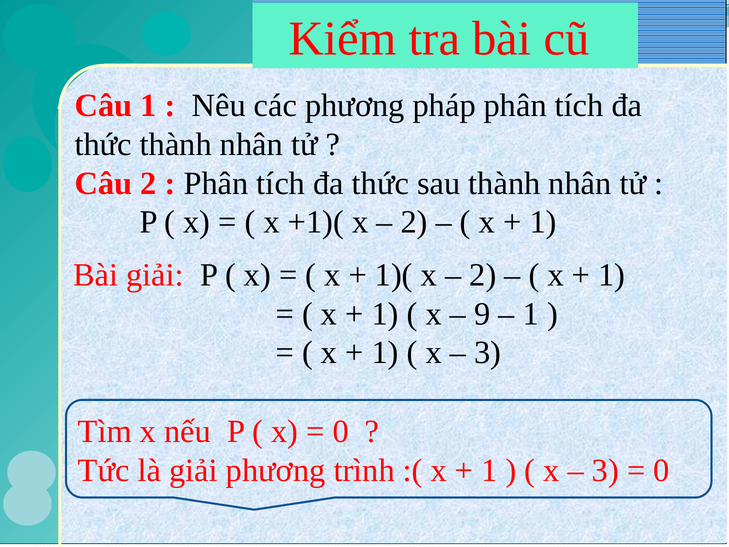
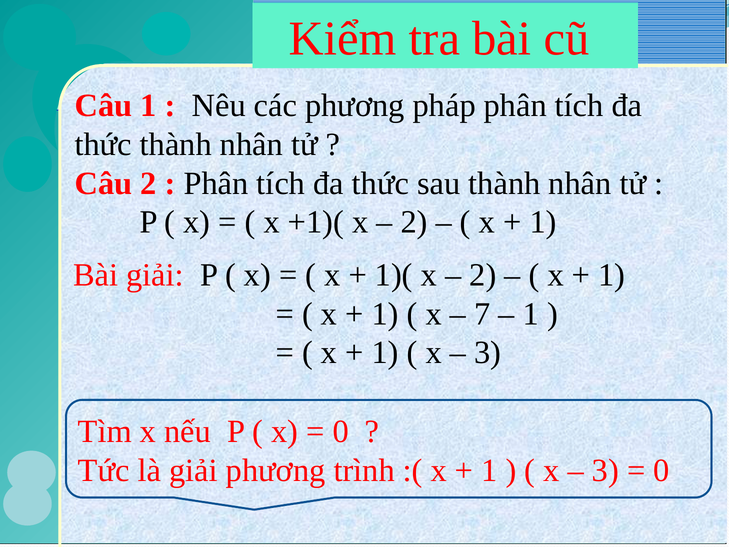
9: 9 -> 7
